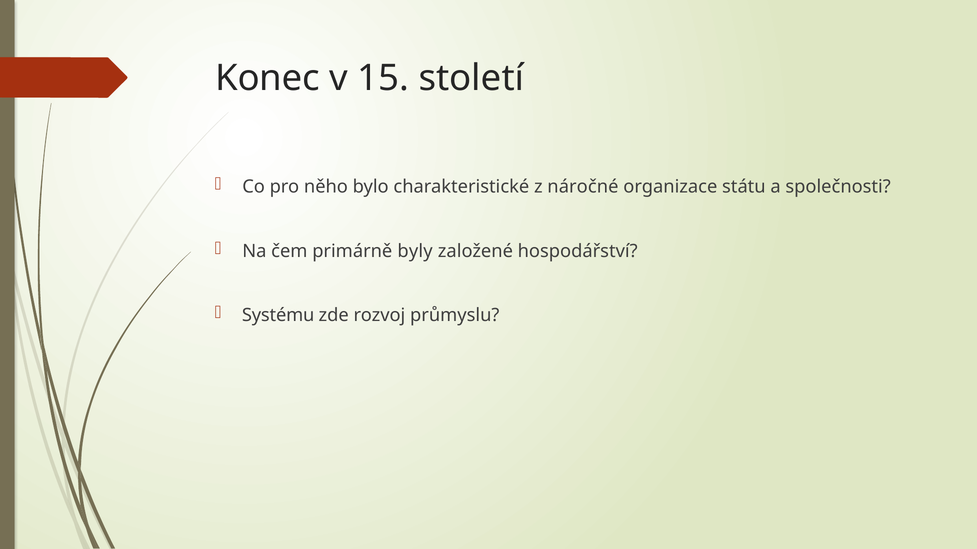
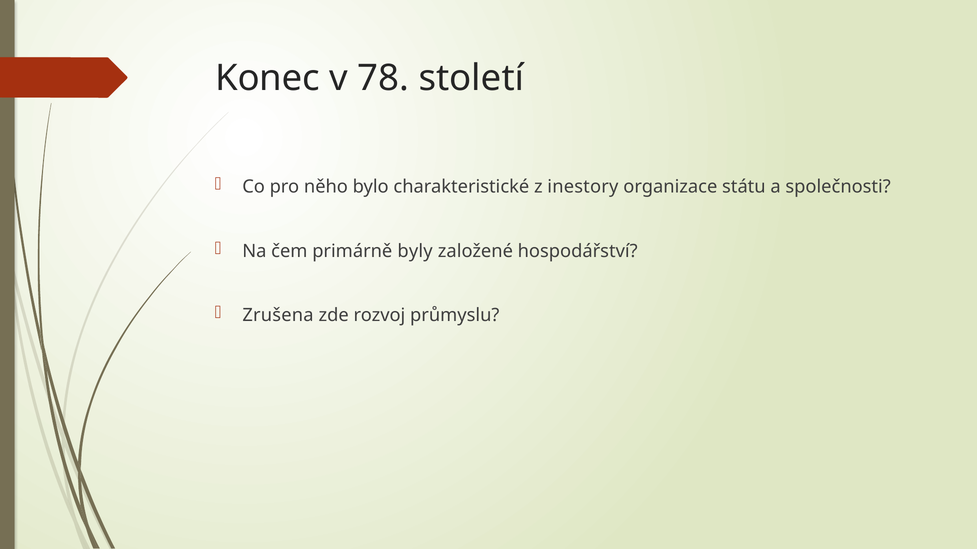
15: 15 -> 78
náročné: náročné -> inestory
Systému: Systému -> Zrušena
